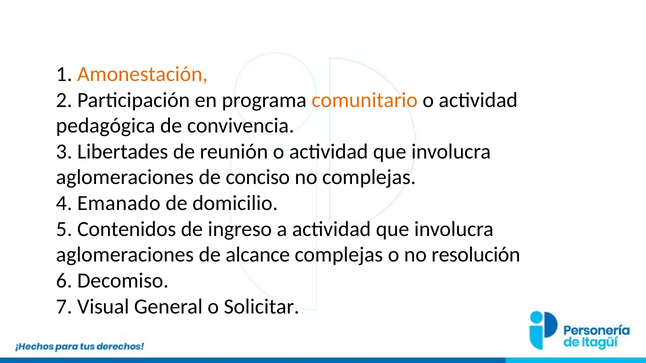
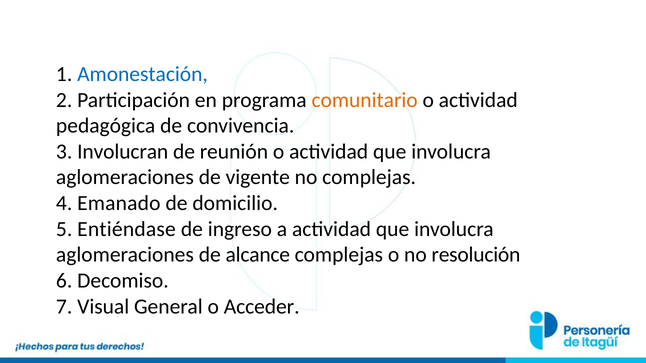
Amonestación colour: orange -> blue
Libertades: Libertades -> Involucran
conciso: conciso -> vigente
Contenidos: Contenidos -> Entiéndase
Solicitar: Solicitar -> Acceder
